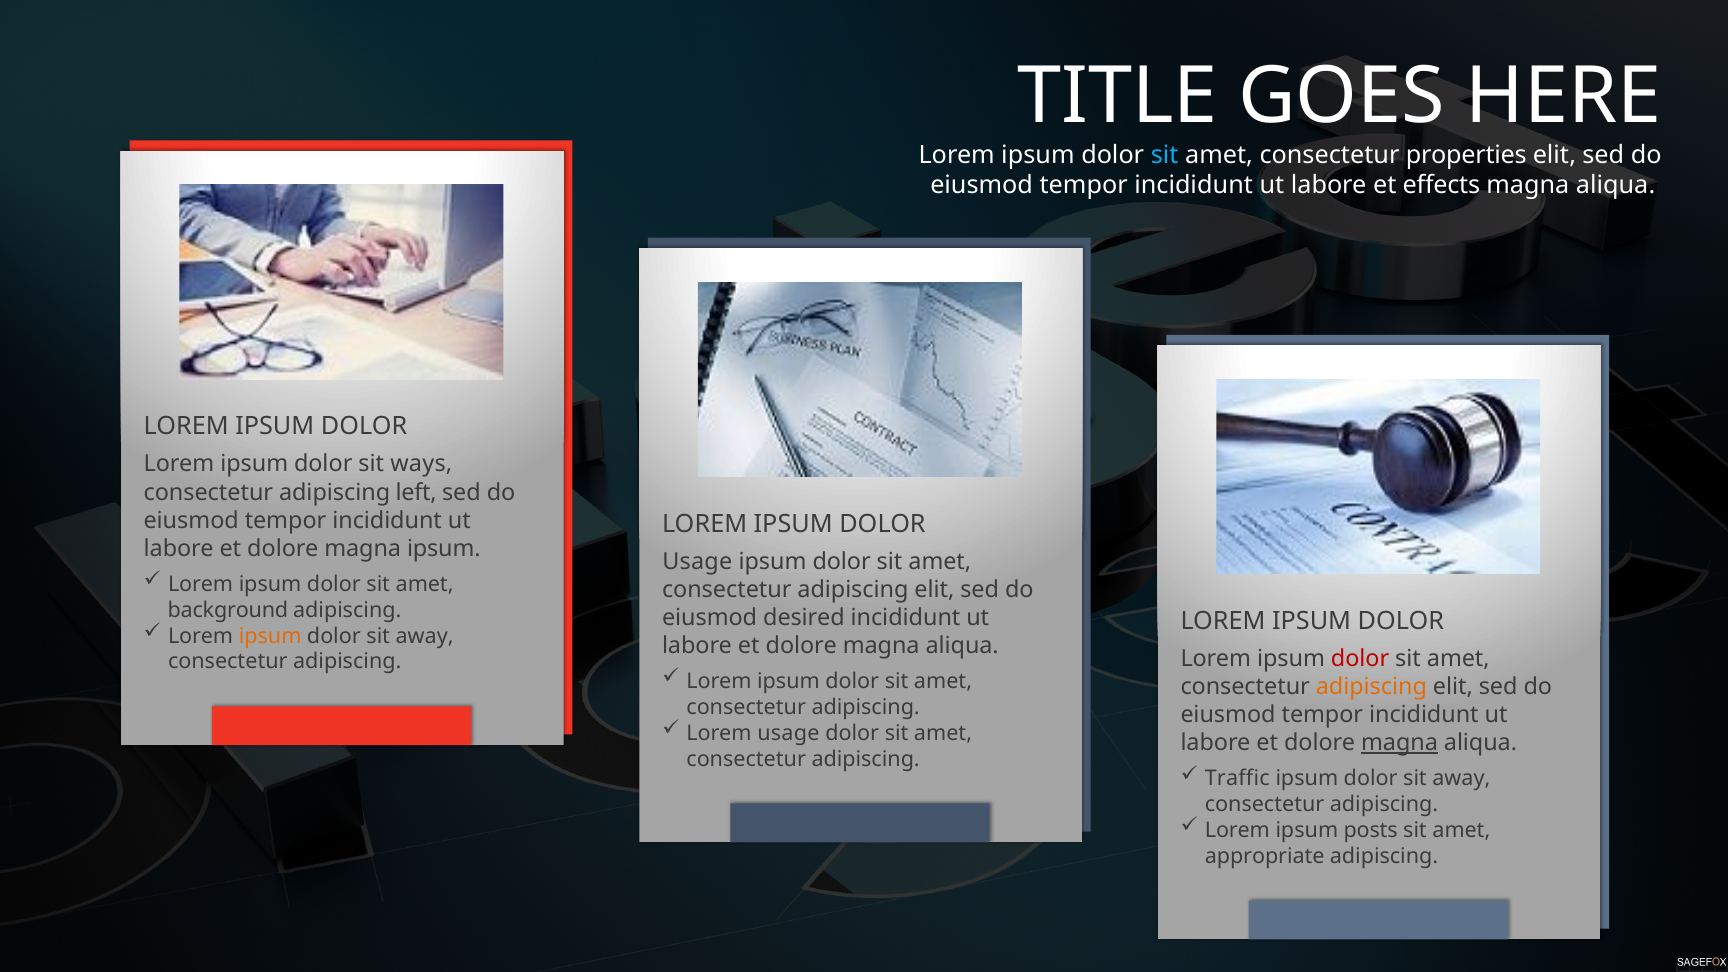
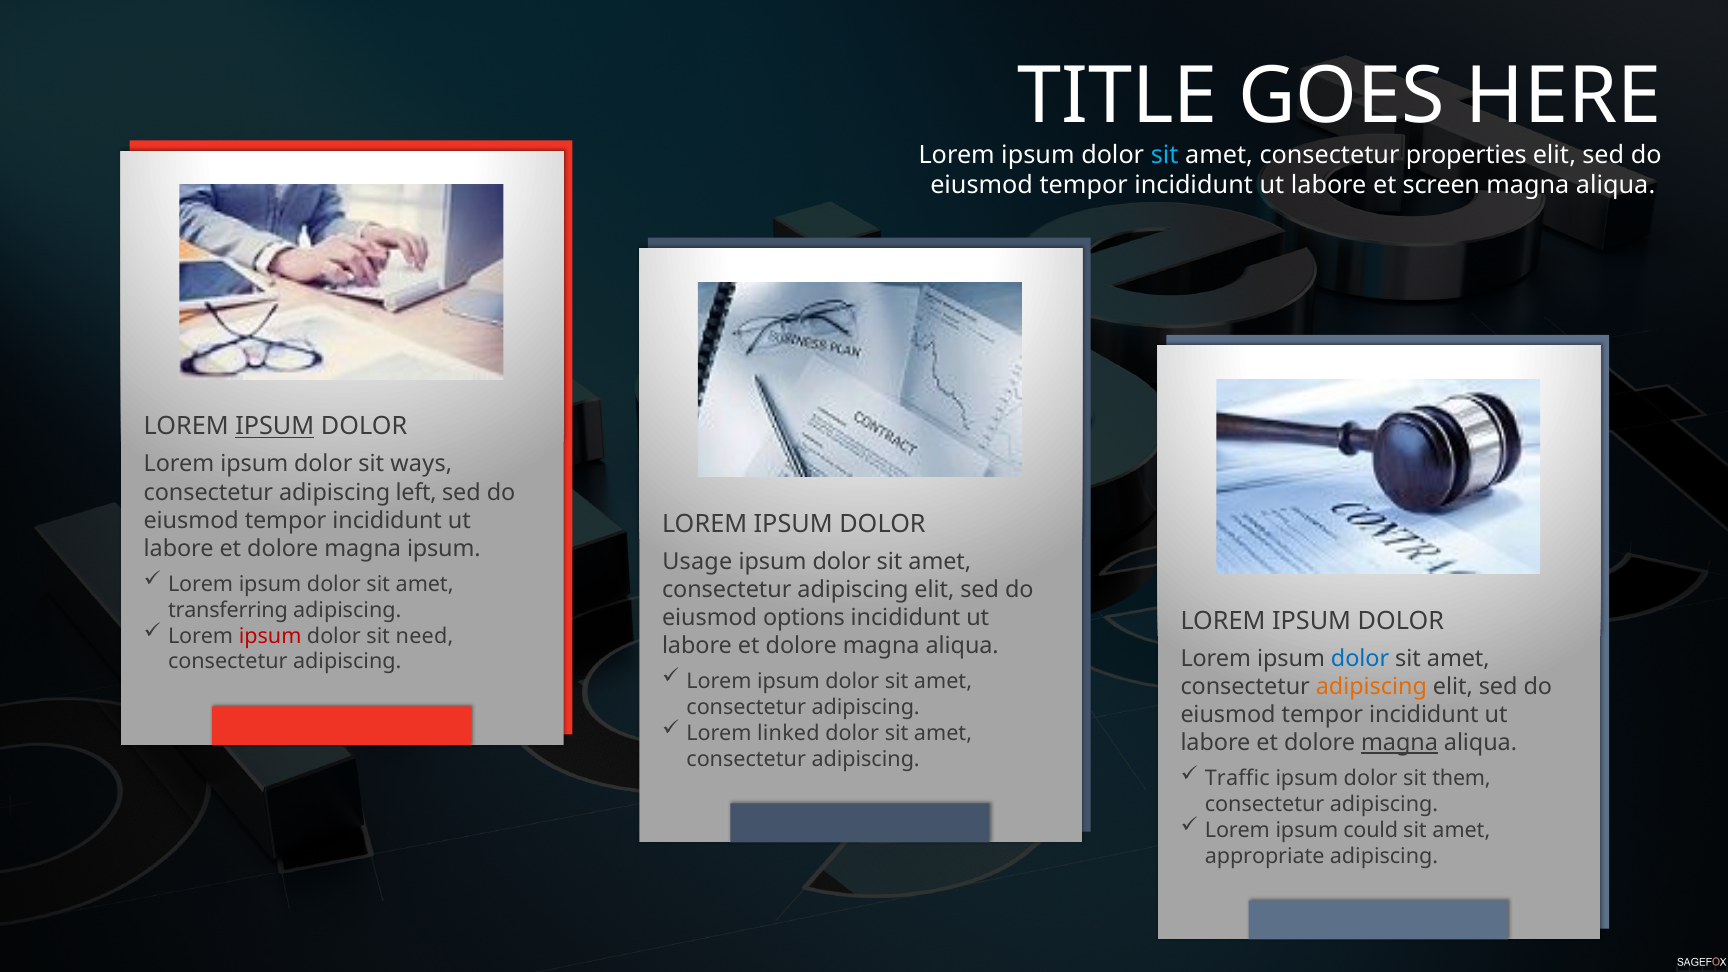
effects: effects -> screen
IPSUM at (275, 427) underline: none -> present
background: background -> transferring
desired: desired -> options
ipsum at (270, 636) colour: orange -> red
away at (425, 636): away -> need
dolor at (1360, 659) colour: red -> blue
Lorem usage: usage -> linked
away at (1461, 778): away -> them
posts: posts -> could
